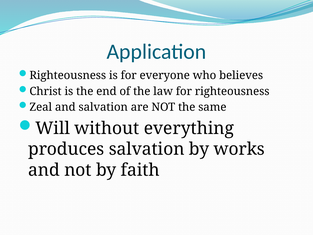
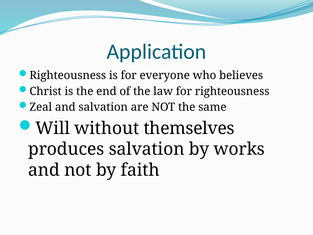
everything: everything -> themselves
